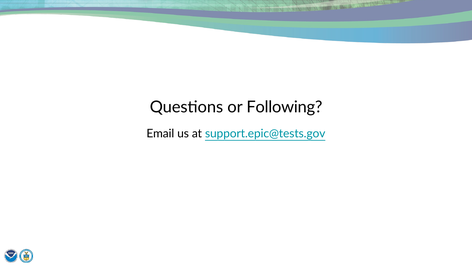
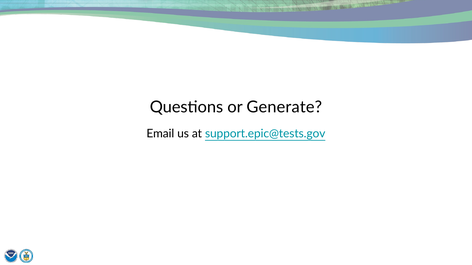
Following: Following -> Generate
